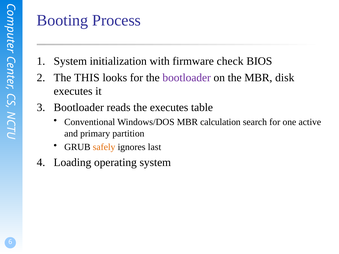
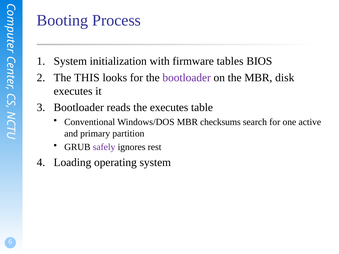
check: check -> tables
calculation: calculation -> checksums
safely colour: orange -> purple
last: last -> rest
